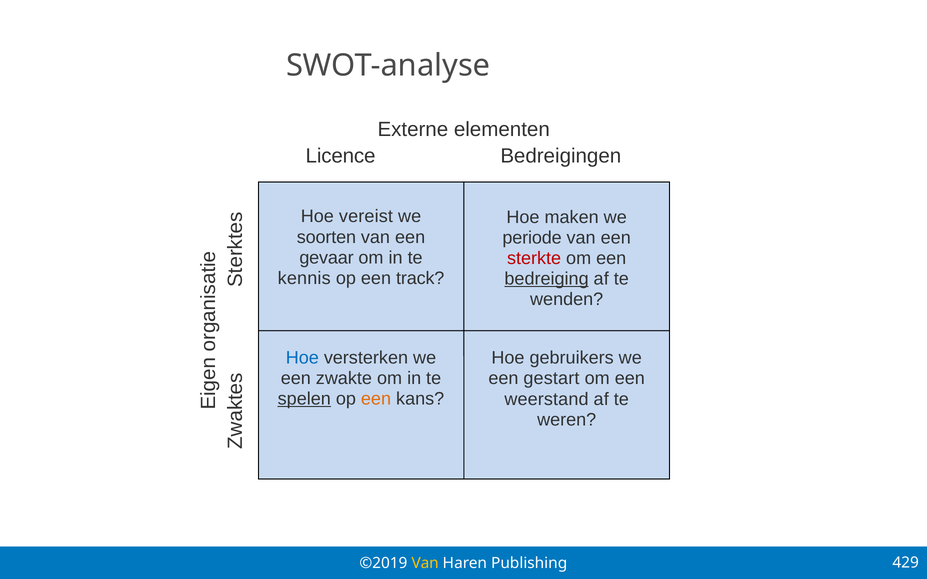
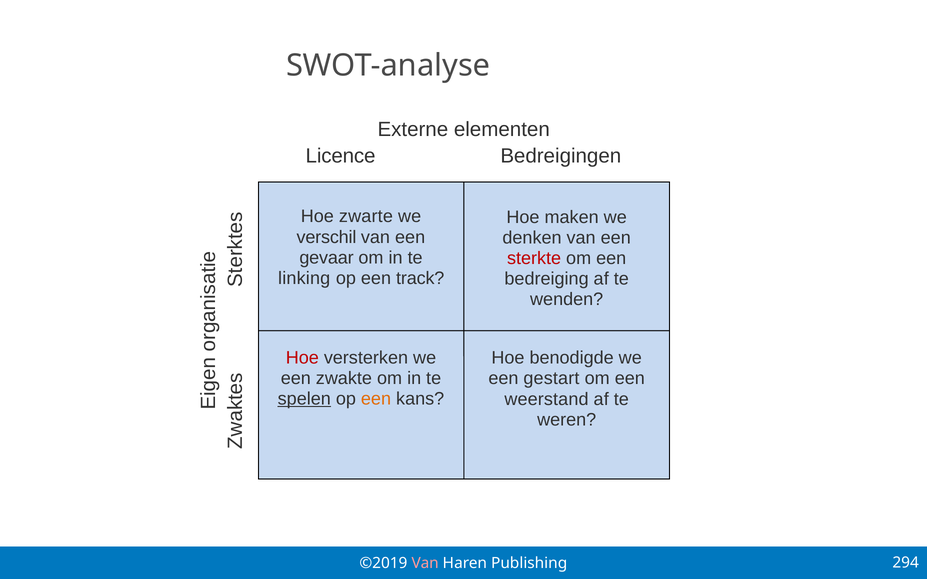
vereist: vereist -> zwarte
soorten: soorten -> verschil
periode: periode -> denken
kennis: kennis -> linking
bedreiging underline: present -> none
Hoe at (302, 358) colour: blue -> red
gebruikers: gebruikers -> benodigde
Van at (425, 563) colour: yellow -> pink
429: 429 -> 294
